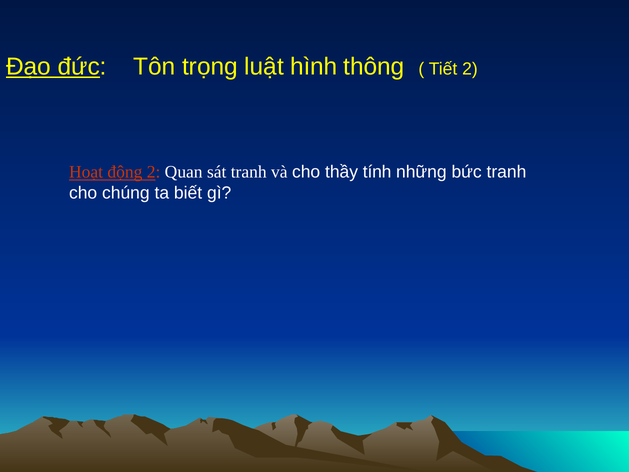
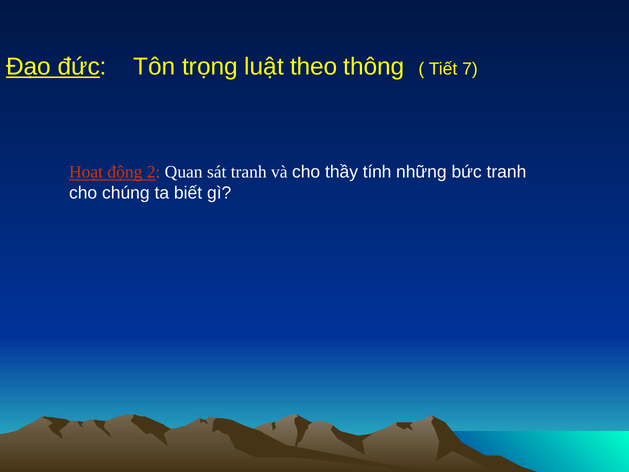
hình: hình -> theo
Tiết 2: 2 -> 7
